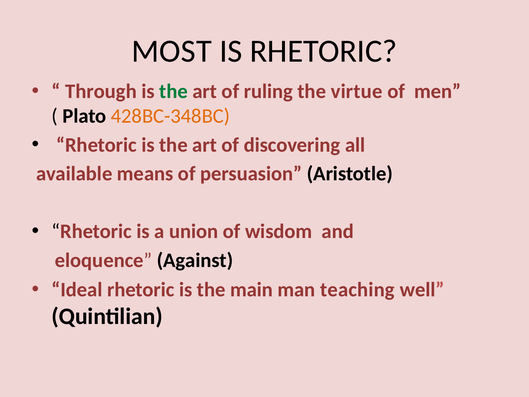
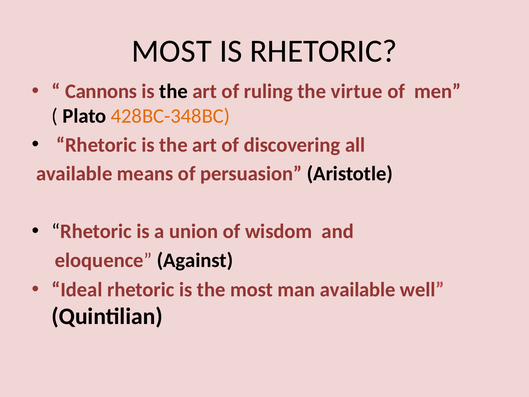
Through: Through -> Cannons
the at (174, 91) colour: green -> black
the main: main -> most
man teaching: teaching -> available
